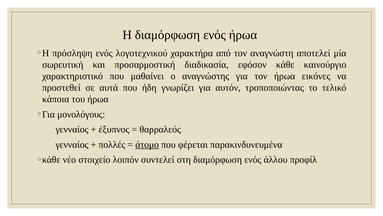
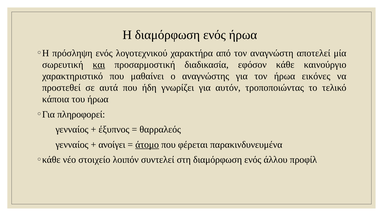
και underline: none -> present
μονολόγους: μονολόγους -> πληροφορεί
πολλές: πολλές -> ανοίγει
